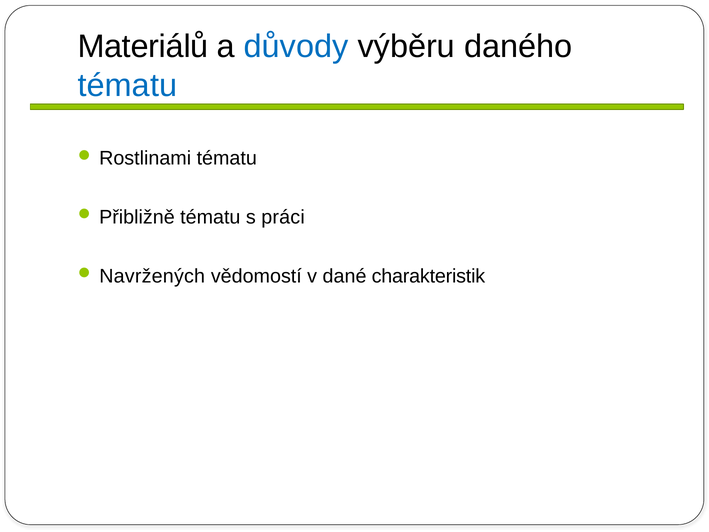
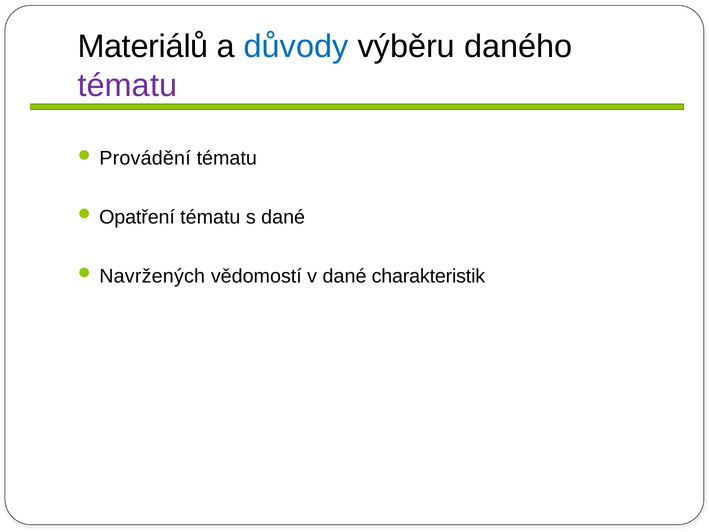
tématu at (127, 86) colour: blue -> purple
Rostlinami: Rostlinami -> Provádění
Přibližně: Přibližně -> Opatření
s práci: práci -> dané
